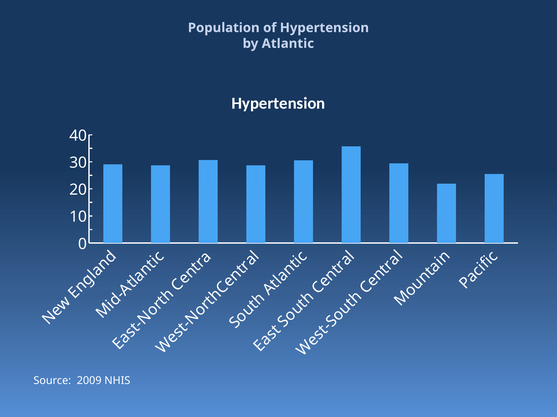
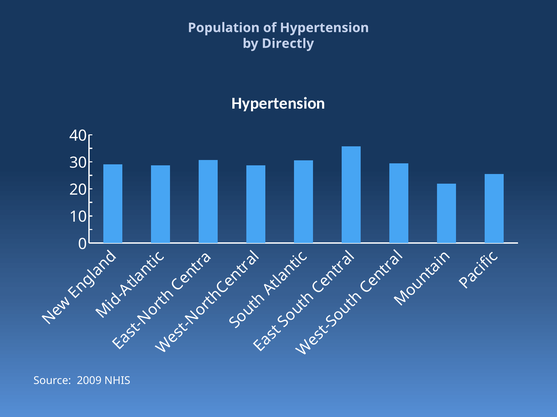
Atlantic: Atlantic -> Directly
